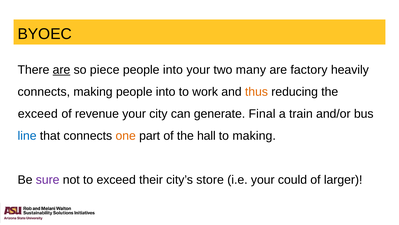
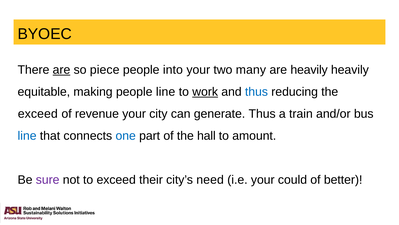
are factory: factory -> heavily
connects at (44, 92): connects -> equitable
making people into: into -> line
work underline: none -> present
thus at (256, 92) colour: orange -> blue
generate Final: Final -> Thus
one colour: orange -> blue
to making: making -> amount
store: store -> need
larger: larger -> better
